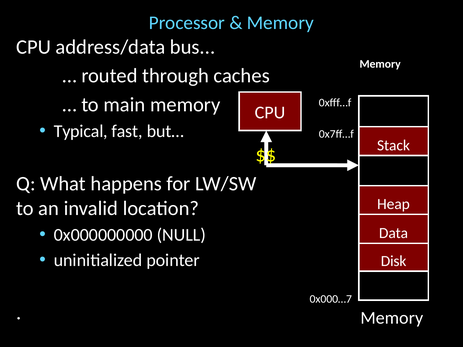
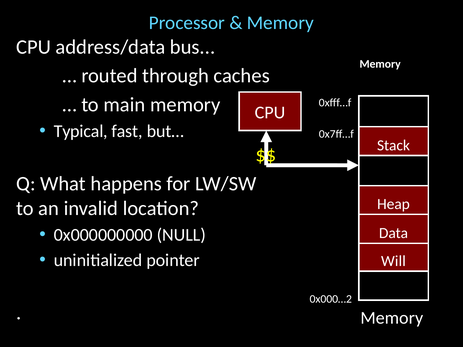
Disk: Disk -> Will
0x000…7: 0x000…7 -> 0x000…2
